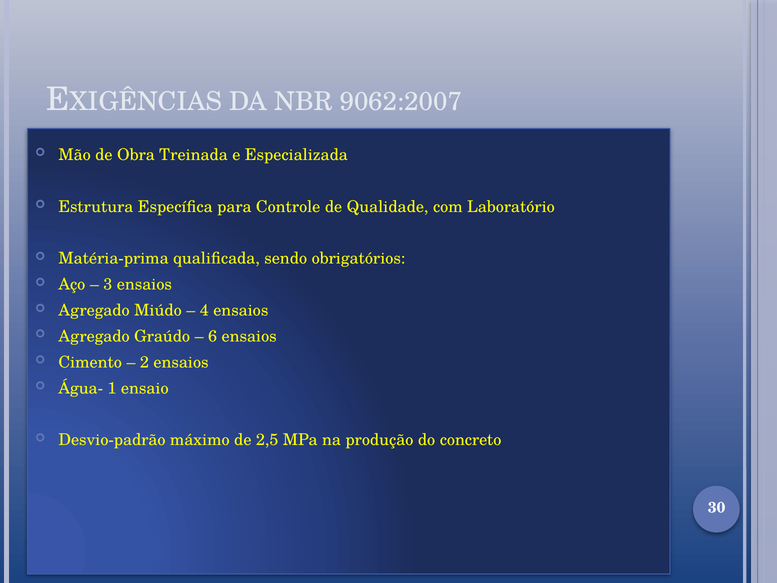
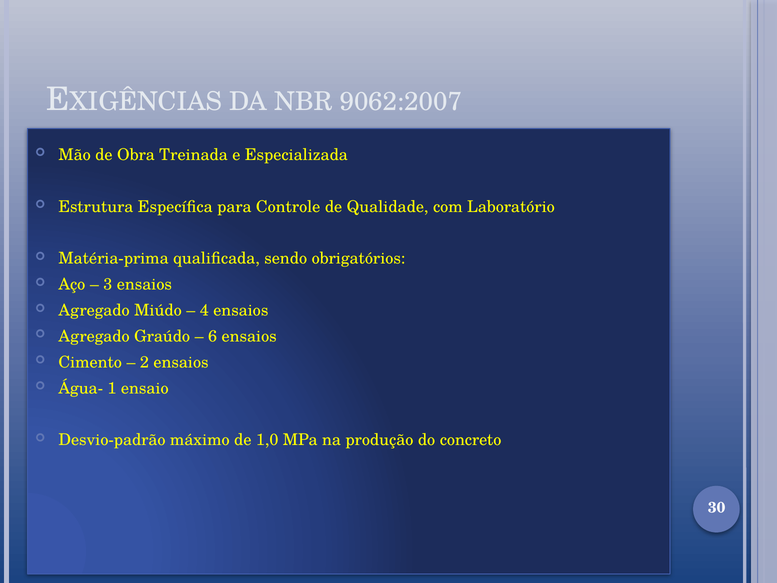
2,5: 2,5 -> 1,0
